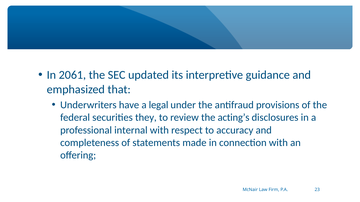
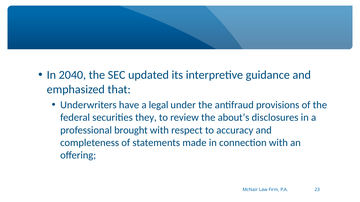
2061: 2061 -> 2040
acting’s: acting’s -> about’s
internal: internal -> brought
